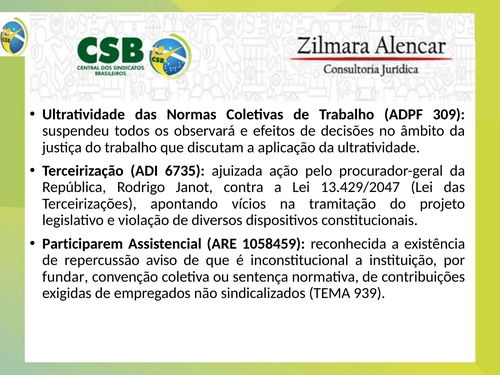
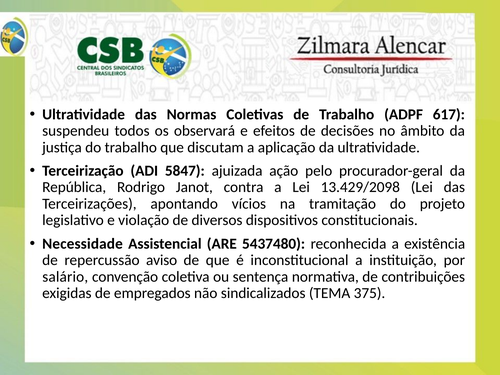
309: 309 -> 617
6735: 6735 -> 5847
13.429/2047: 13.429/2047 -> 13.429/2098
Participarem: Participarem -> Necessidade
1058459: 1058459 -> 5437480
fundar: fundar -> salário
939: 939 -> 375
